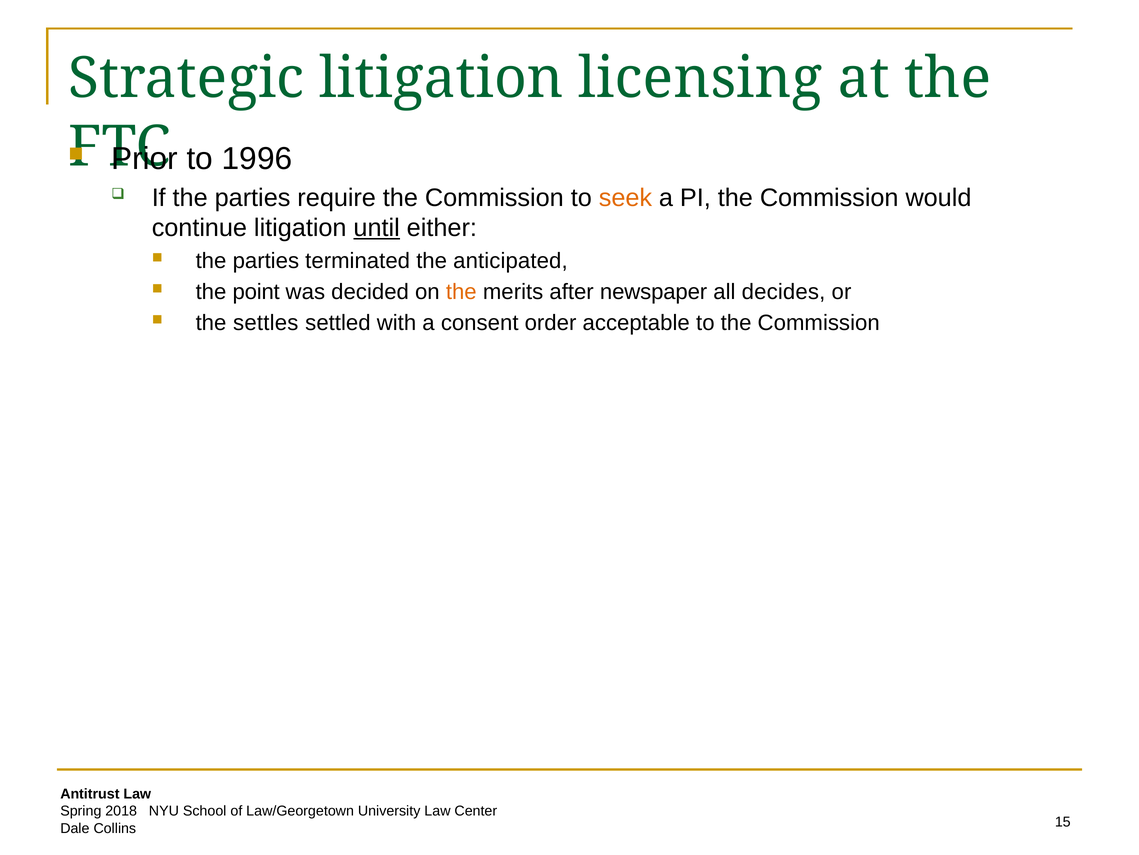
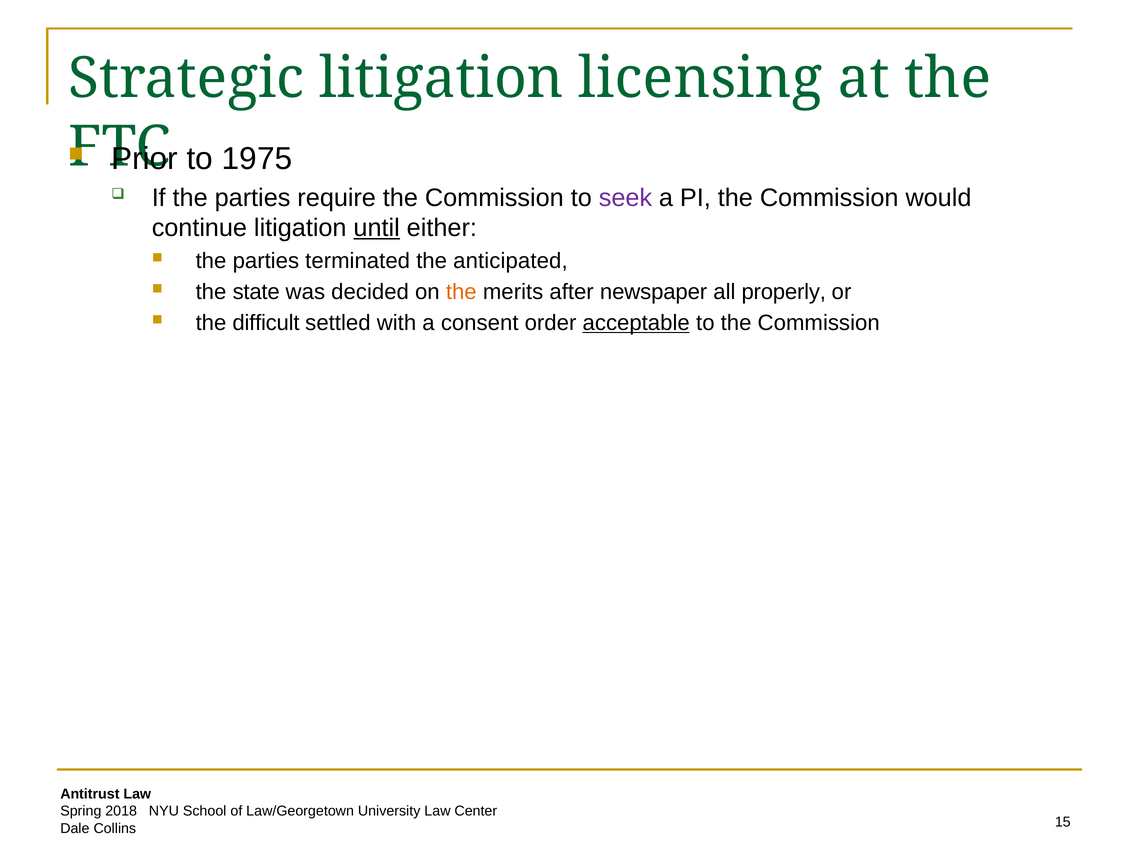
1996: 1996 -> 1975
seek colour: orange -> purple
point: point -> state
decides: decides -> properly
settles: settles -> difficult
acceptable underline: none -> present
